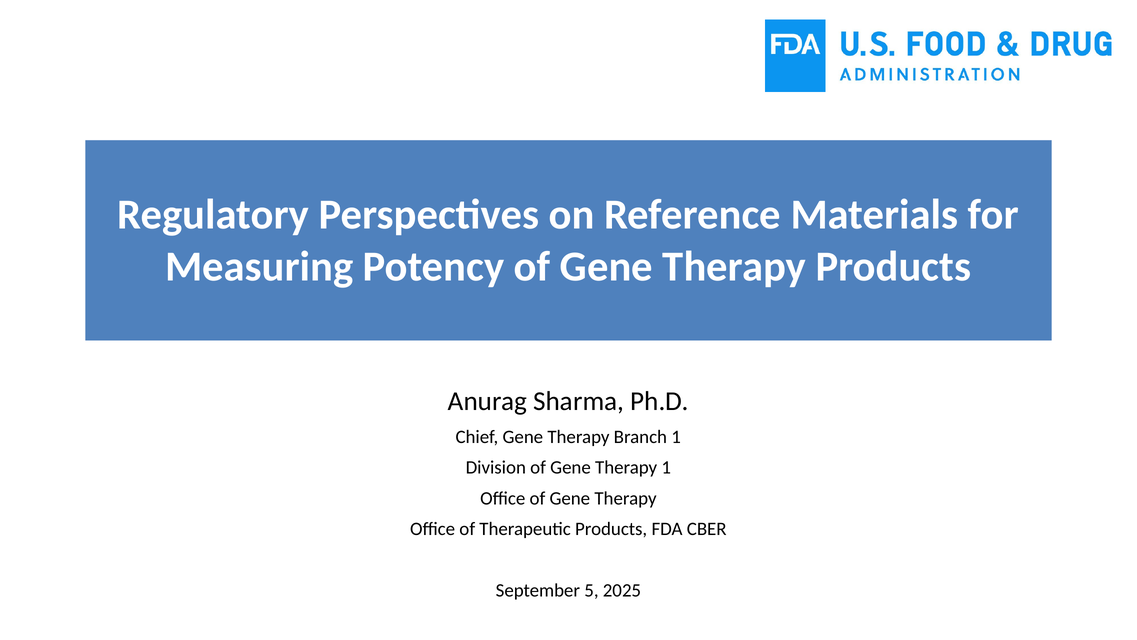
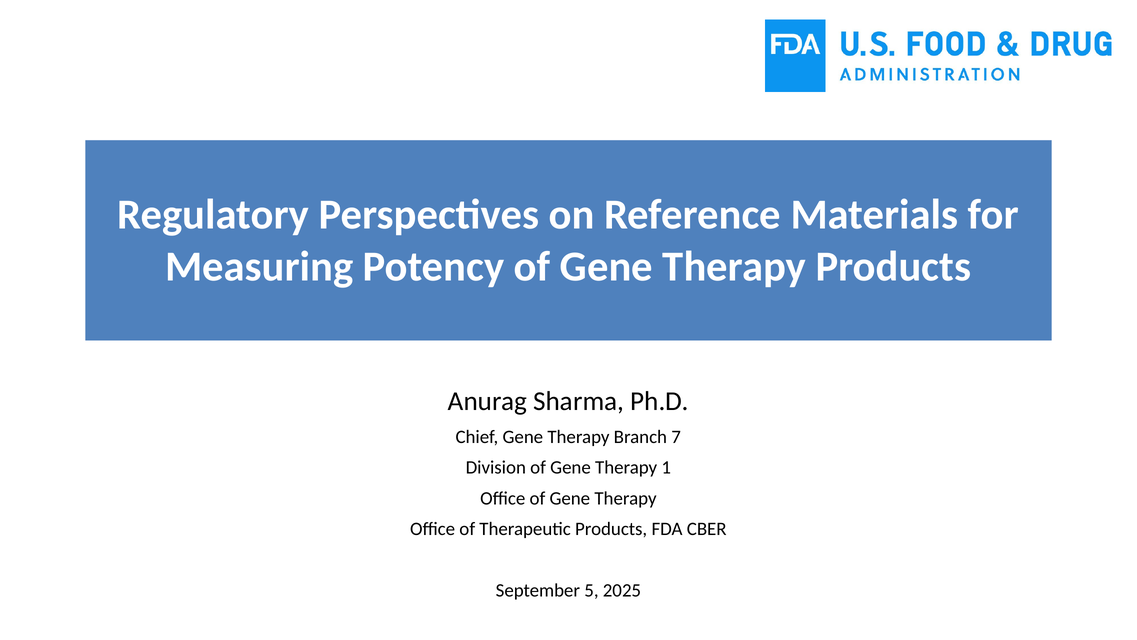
Branch 1: 1 -> 7
